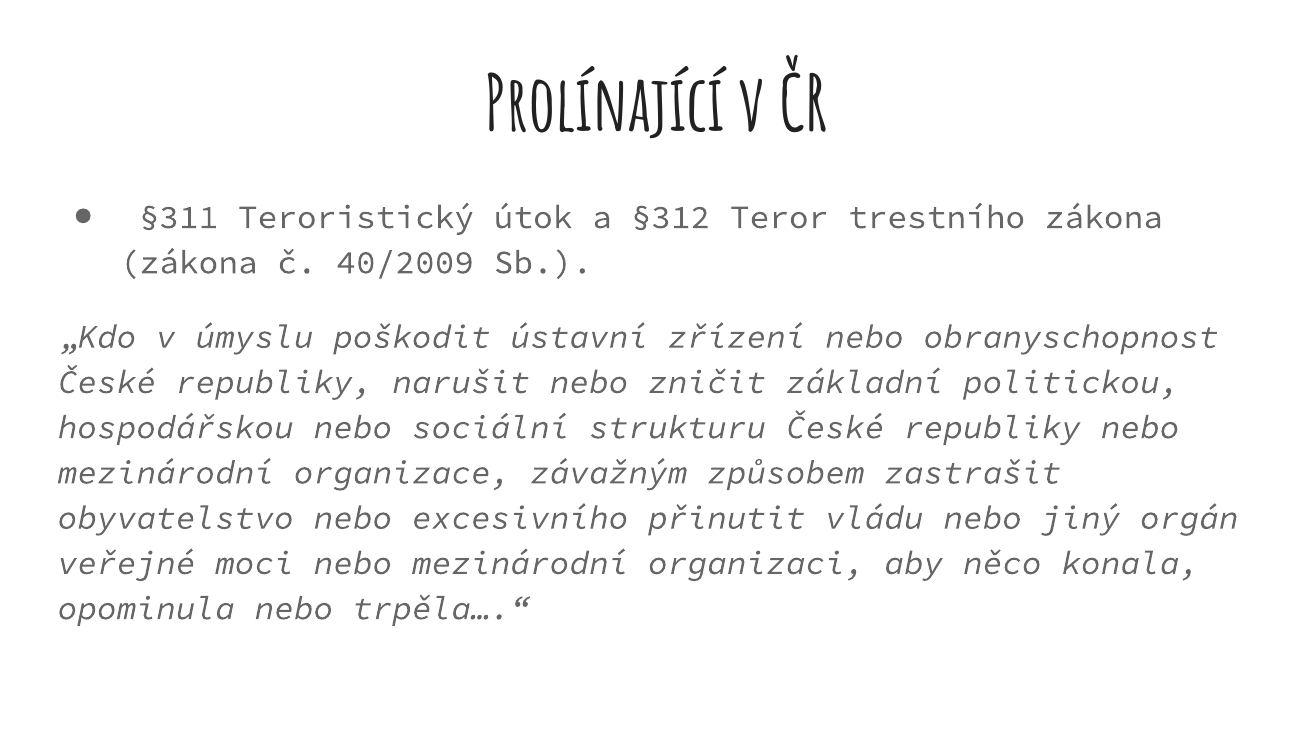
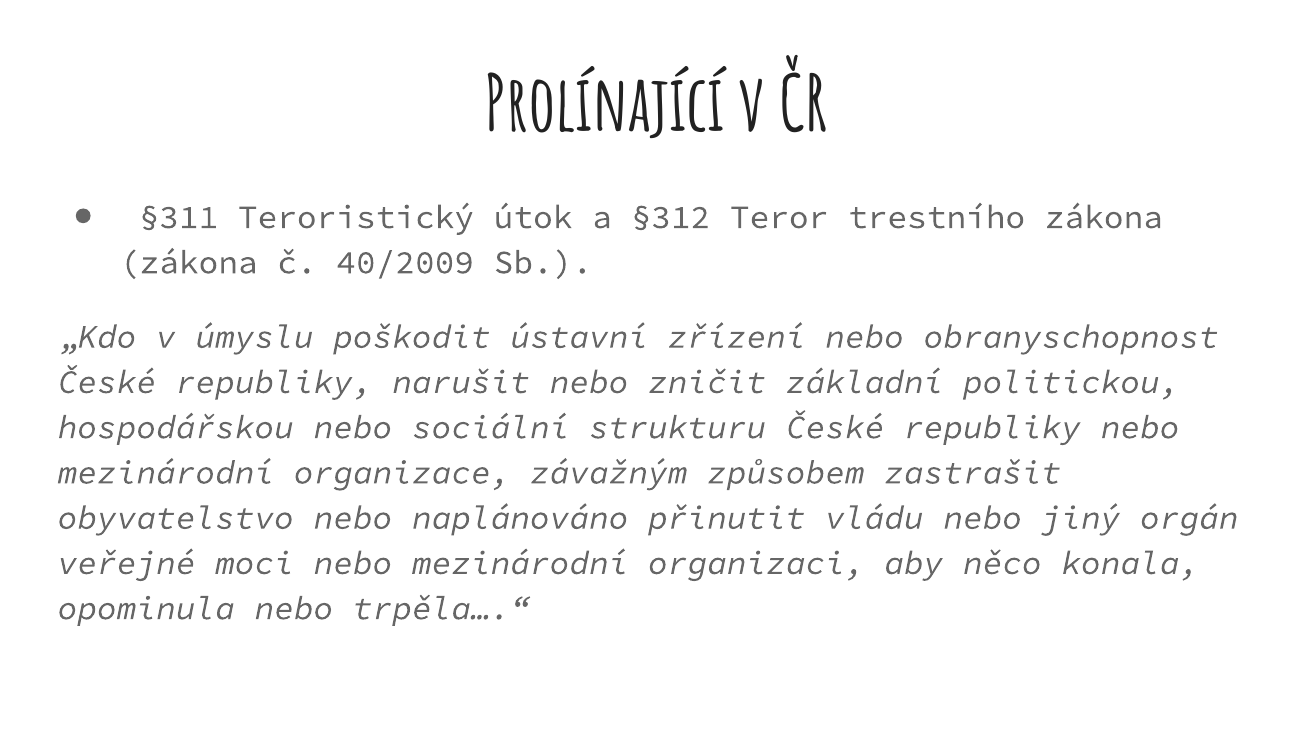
excesivního: excesivního -> naplánováno
